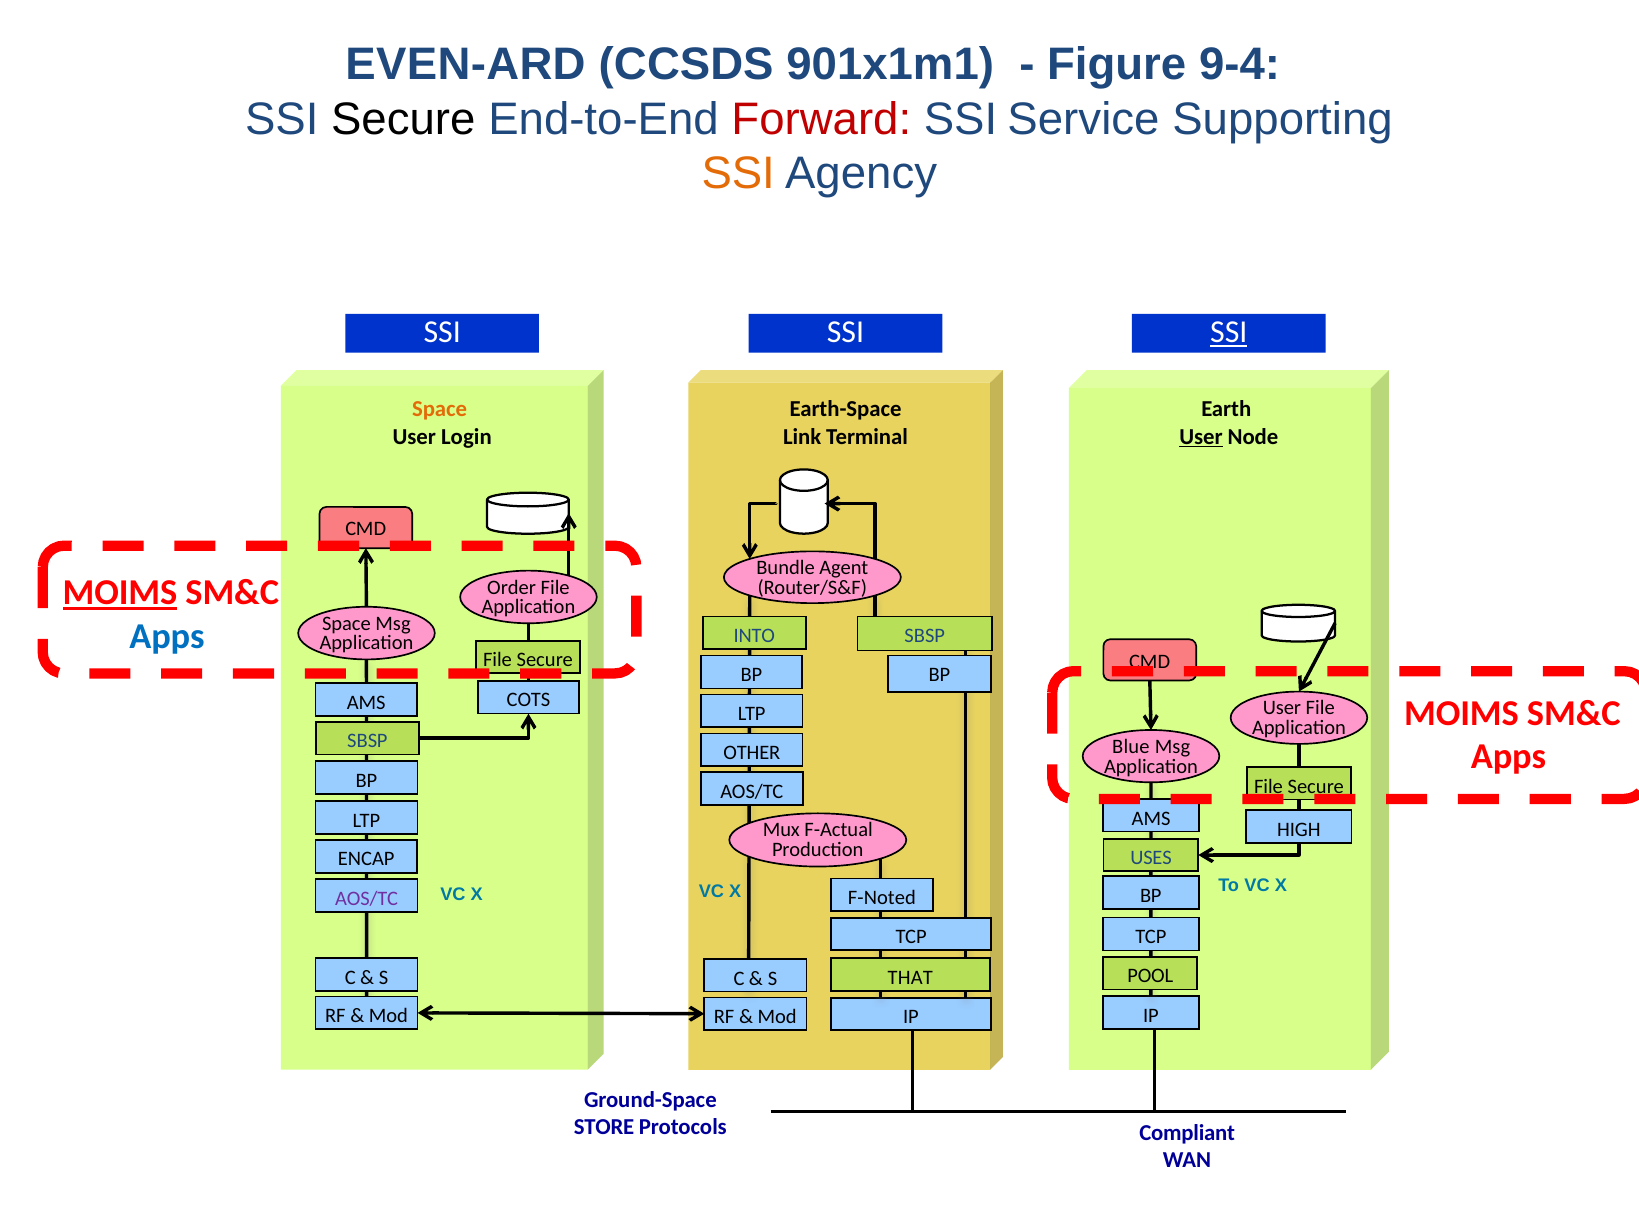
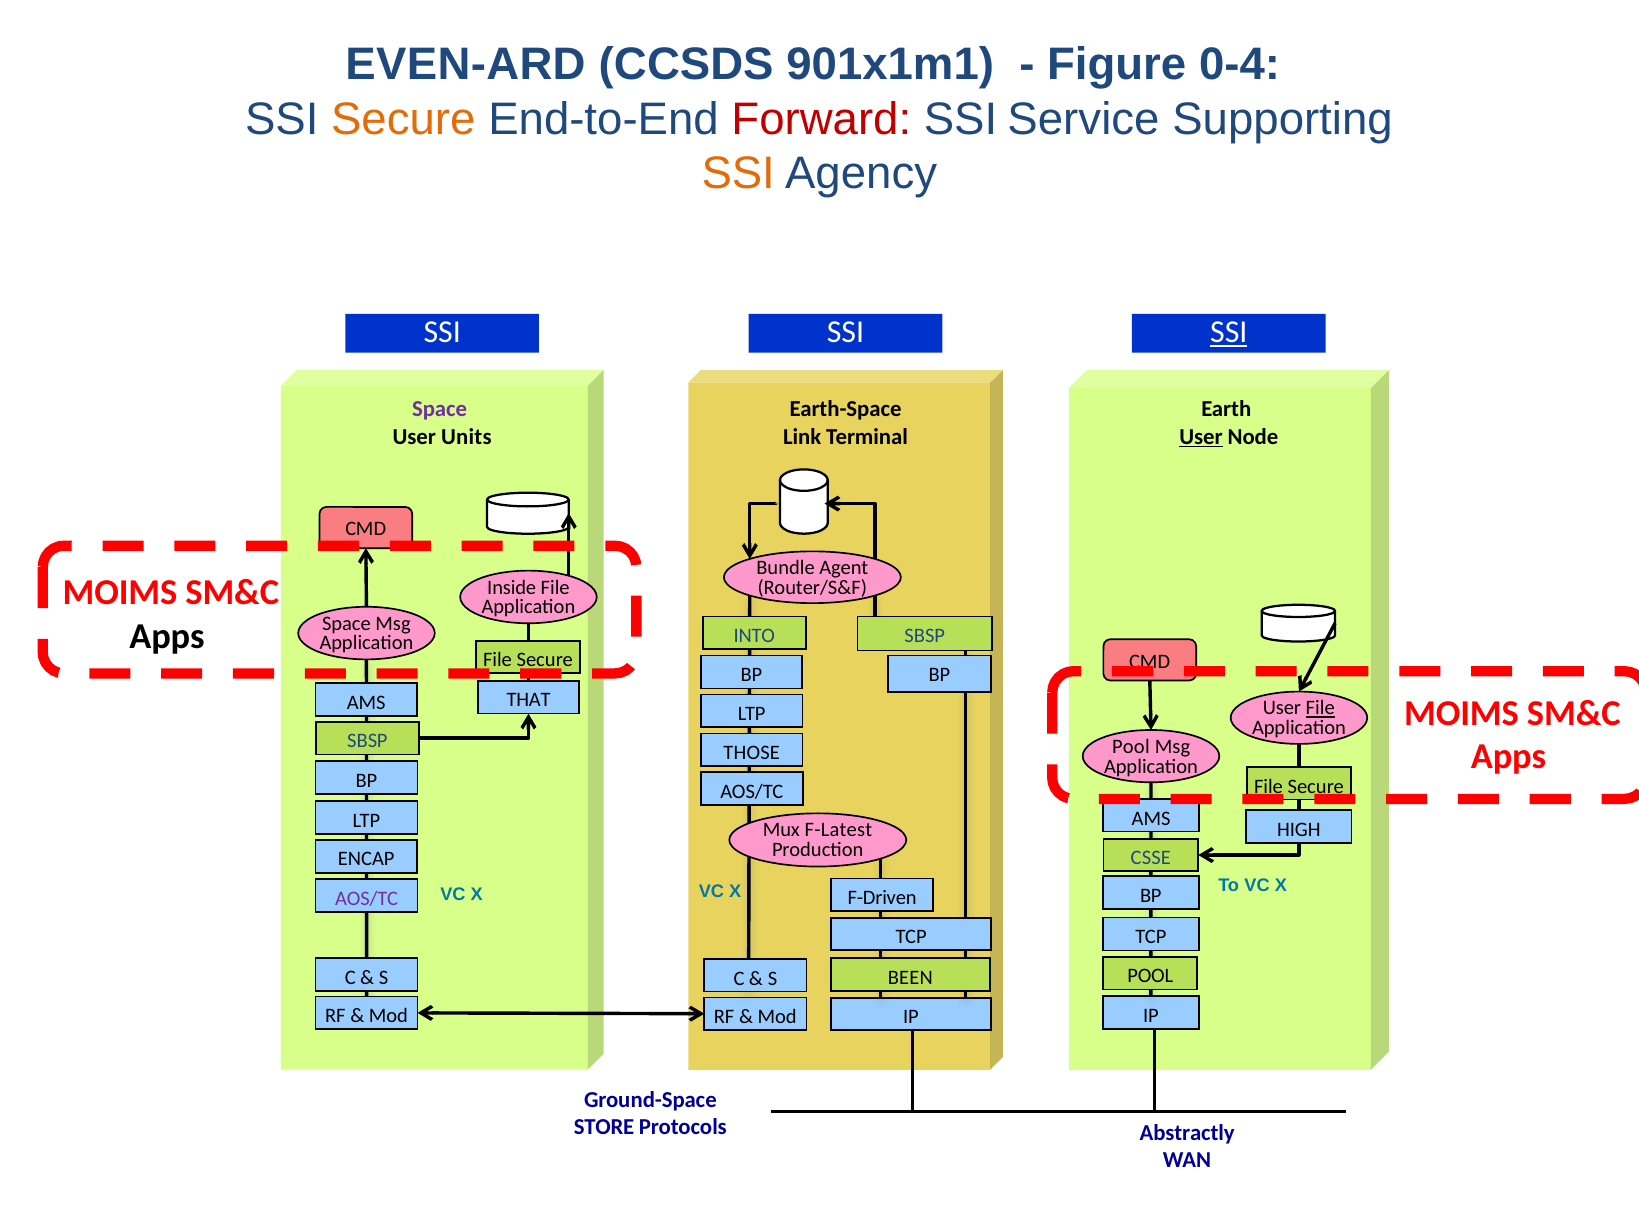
9-4: 9-4 -> 0-4
Secure at (403, 119) colour: black -> orange
Space at (440, 409) colour: orange -> purple
Login: Login -> Units
MOIMS at (120, 593) underline: present -> none
Order: Order -> Inside
Apps at (167, 637) colour: blue -> black
COTS: COTS -> THAT
File at (1320, 708) underline: none -> present
Blue at (1131, 747): Blue -> Pool
OTHER: OTHER -> THOSE
F-Actual: F-Actual -> F-Latest
USES: USES -> CSSE
F-Noted: F-Noted -> F-Driven
THAT: THAT -> BEEN
Compliant: Compliant -> Abstractly
